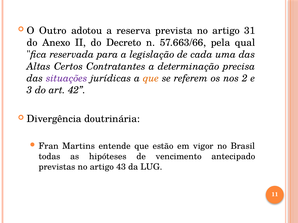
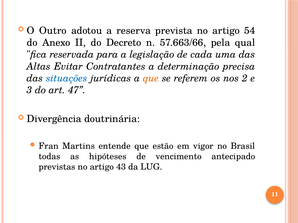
31: 31 -> 54
Certos: Certos -> Evitar
situações colour: purple -> blue
42: 42 -> 47
